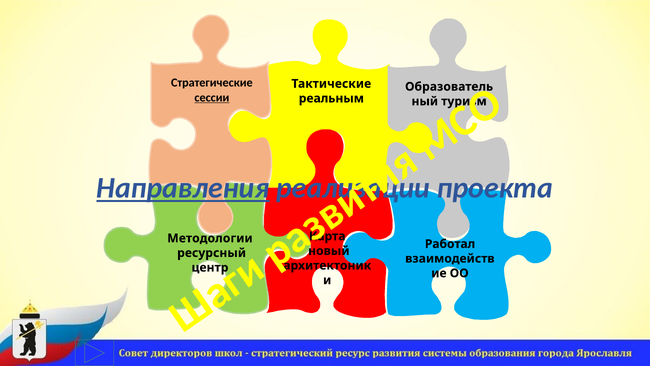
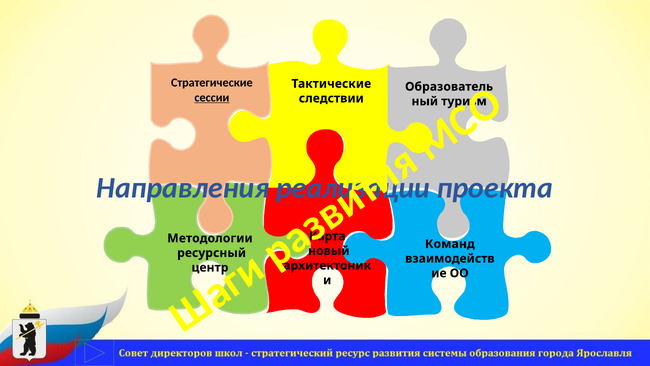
реальным: реальным -> следствии
Направления underline: present -> none
Работал: Работал -> Команд
